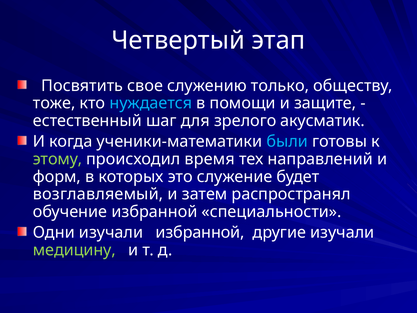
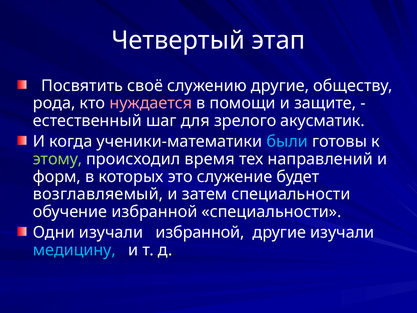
свое: свое -> своё
служению только: только -> другие
тоже: тоже -> рода
нуждается colour: light blue -> pink
затем распространял: распространял -> специальности
медицину colour: light green -> light blue
